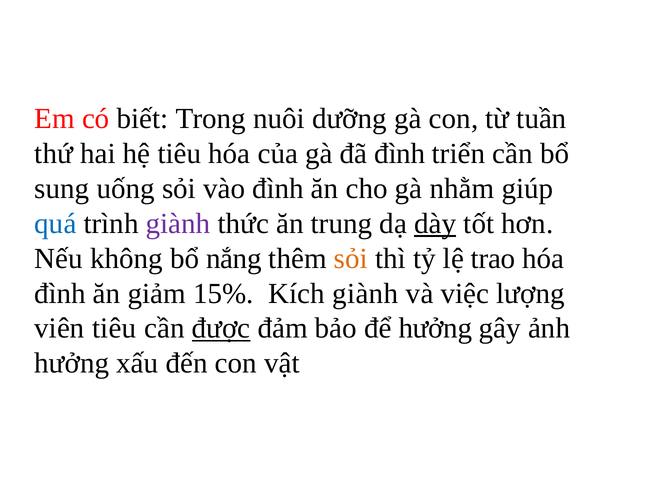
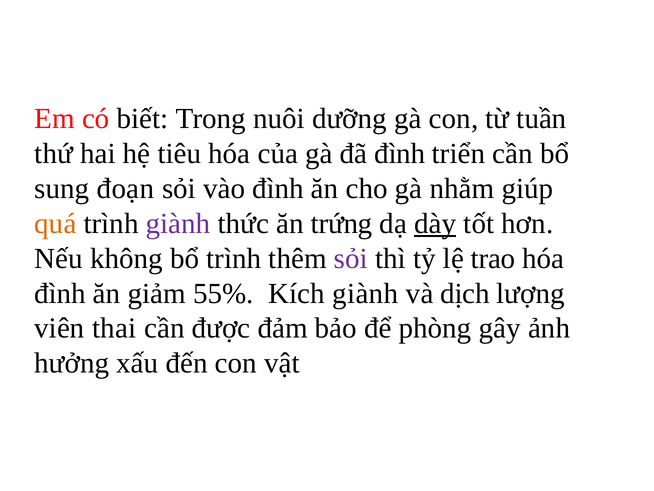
uống: uống -> đoạn
quá colour: blue -> orange
trung: trung -> trứng
bổ nắng: nắng -> trình
sỏi at (351, 258) colour: orange -> purple
15%: 15% -> 55%
việc: việc -> dịch
viên tiêu: tiêu -> thai
được underline: present -> none
để hưởng: hưởng -> phòng
